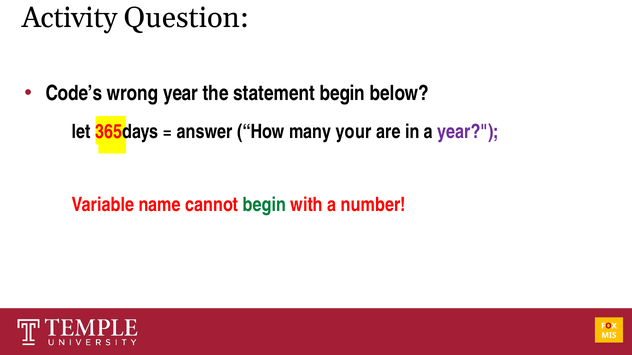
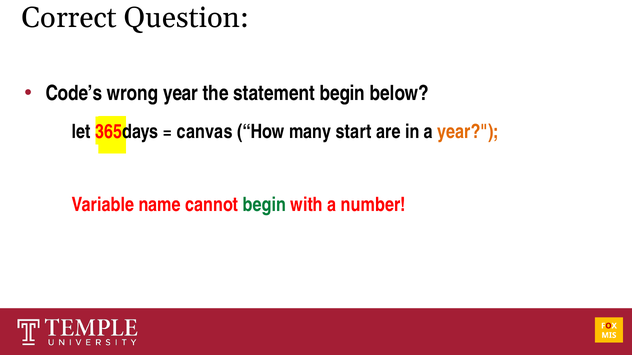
Activity: Activity -> Correct
answer: answer -> canvas
your: your -> start
year at (468, 132) colour: purple -> orange
